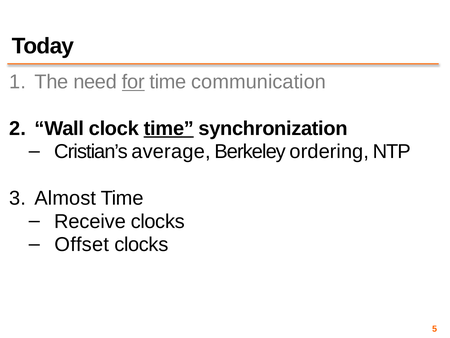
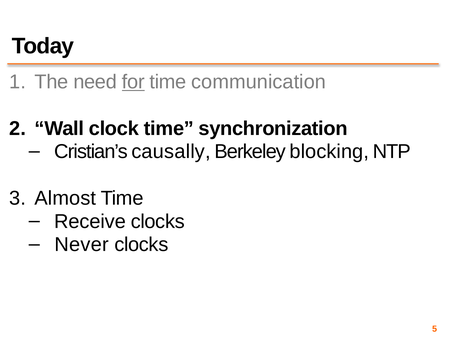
time at (169, 128) underline: present -> none
average: average -> causally
ordering: ordering -> blocking
Offset: Offset -> Never
